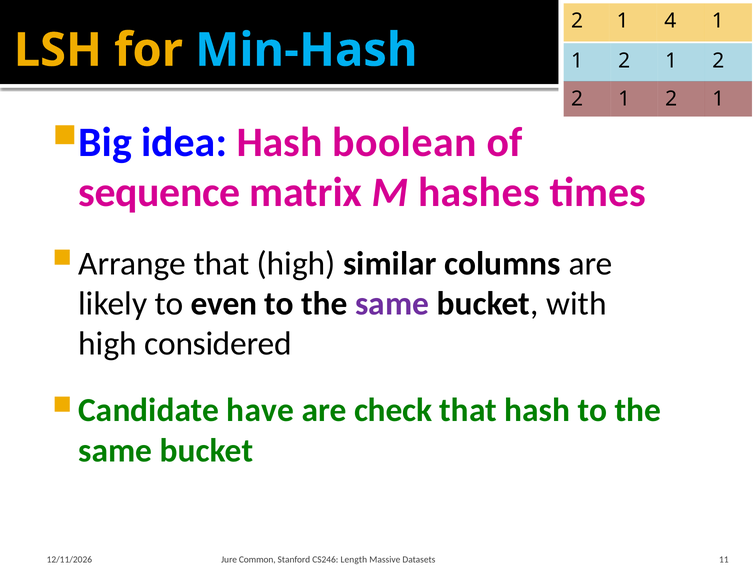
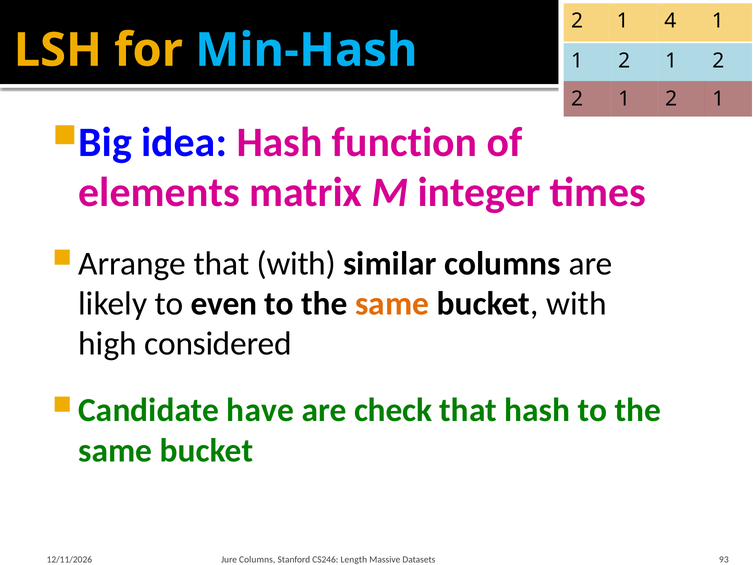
boolean: boolean -> function
sequence: sequence -> elements
hashes: hashes -> integer
that high: high -> with
same at (392, 304) colour: purple -> orange
Jure Common: Common -> Columns
11: 11 -> 93
